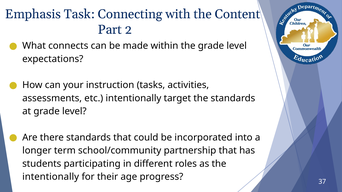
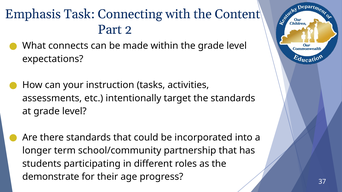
intentionally at (51, 177): intentionally -> demonstrate
